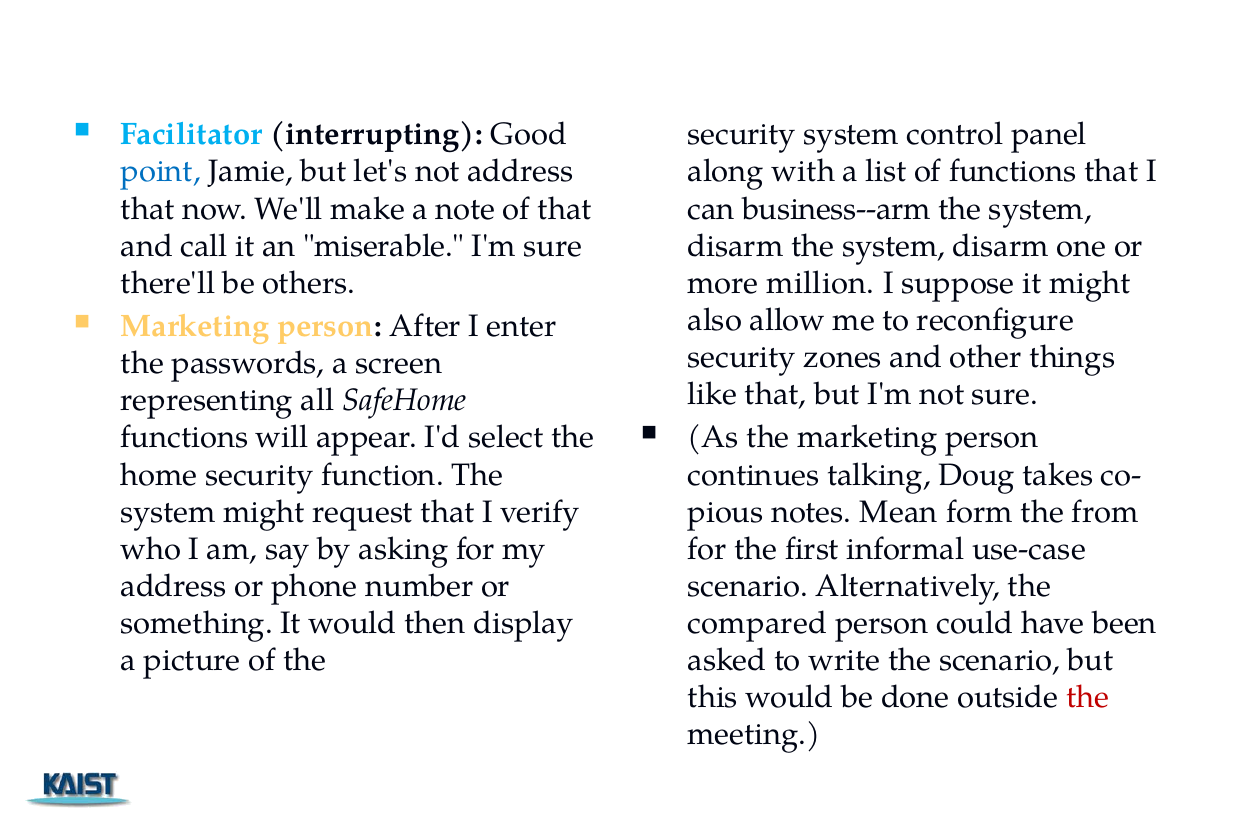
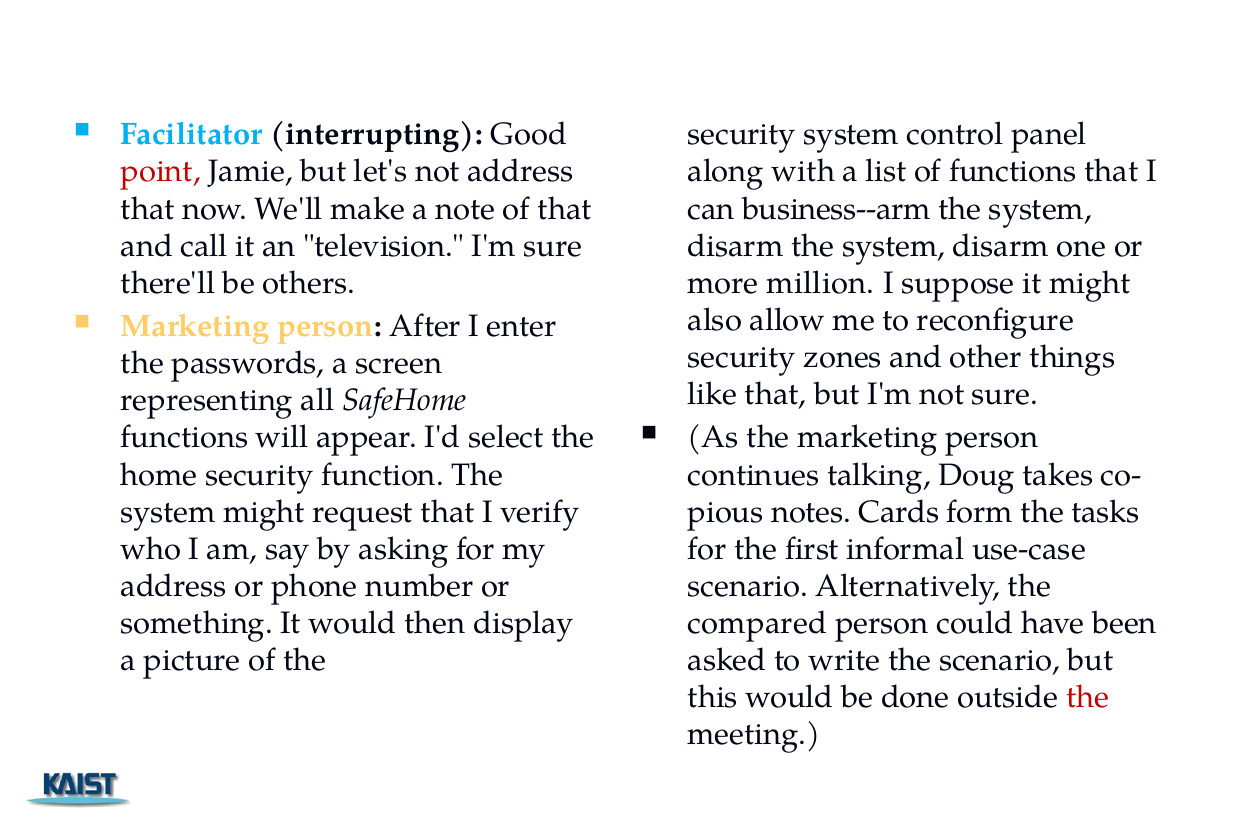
point colour: blue -> red
miserable: miserable -> television
Mean: Mean -> Cards
from: from -> tasks
